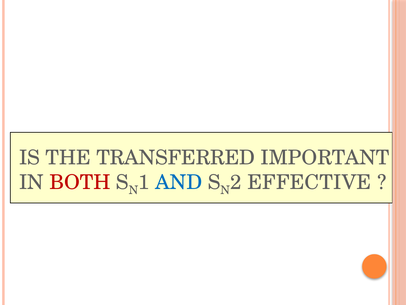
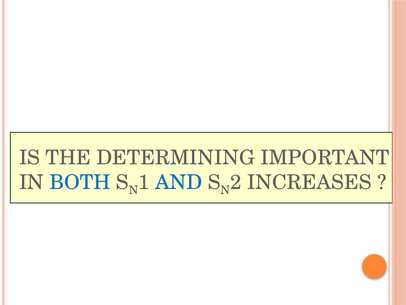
TRANSFERRED: TRANSFERRED -> DETERMINING
BOTH colour: red -> blue
EFFECTIVE: EFFECTIVE -> INCREASES
